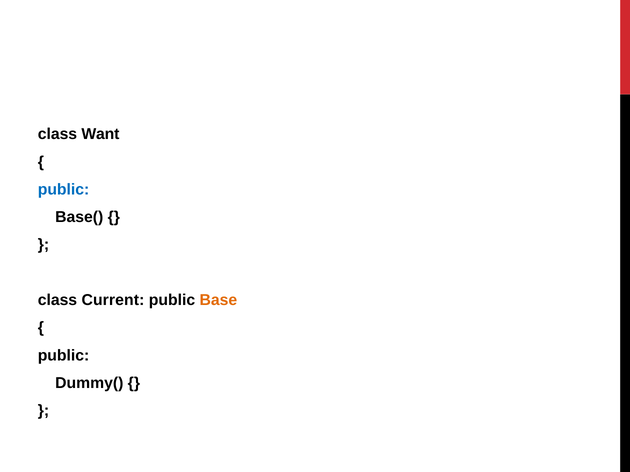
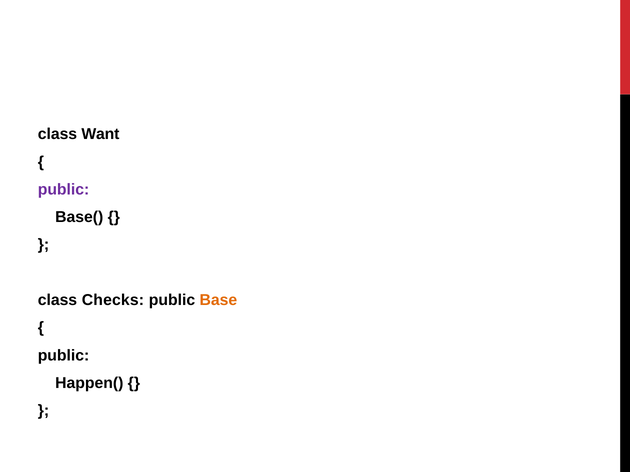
public at (64, 190) colour: blue -> purple
Current: Current -> Checks
Dummy(: Dummy( -> Happen(
